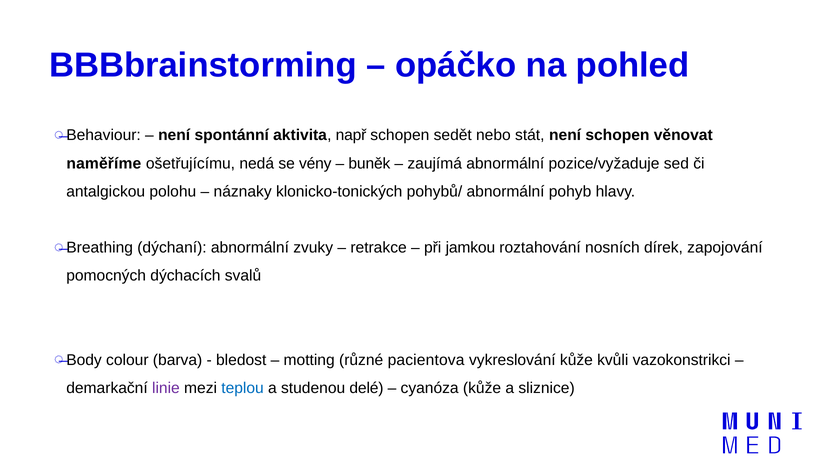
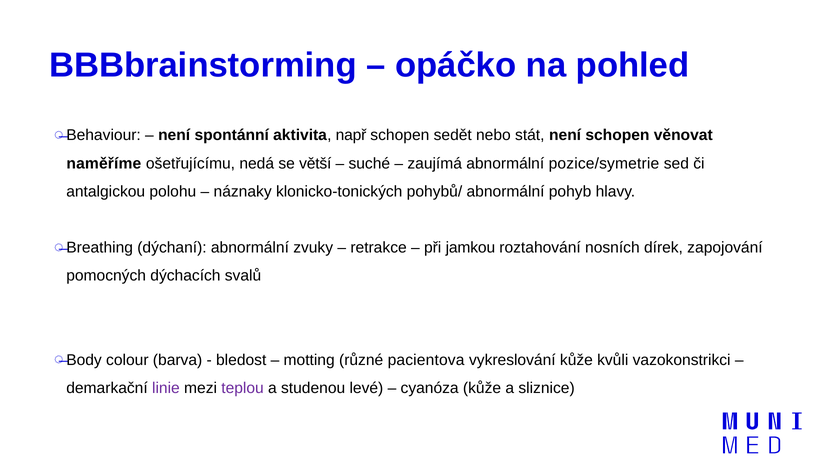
vény: vény -> větší
buněk: buněk -> suché
pozice/vyžaduje: pozice/vyžaduje -> pozice/symetrie
teplou colour: blue -> purple
delé: delé -> levé
